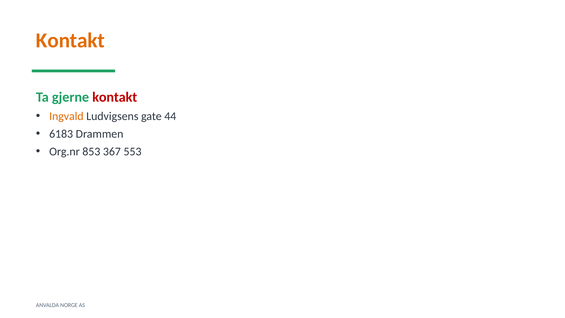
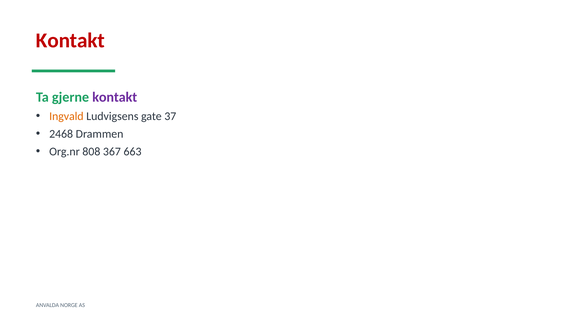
Kontakt at (70, 40) colour: orange -> red
kontakt at (115, 97) colour: red -> purple
44: 44 -> 37
6183: 6183 -> 2468
853: 853 -> 808
553: 553 -> 663
